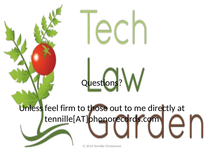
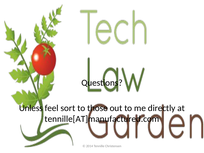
firm: firm -> sort
tennille[AT]phonorecords.com: tennille[AT]phonorecords.com -> tennille[AT]manufactured.com
